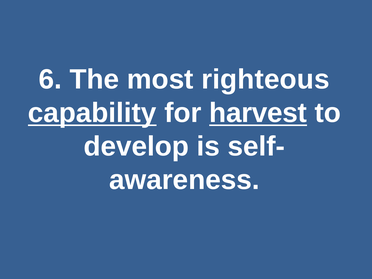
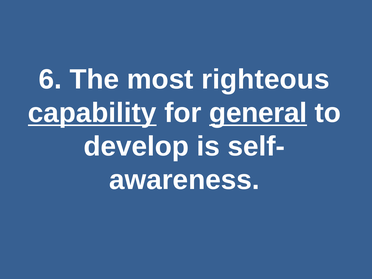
harvest: harvest -> general
